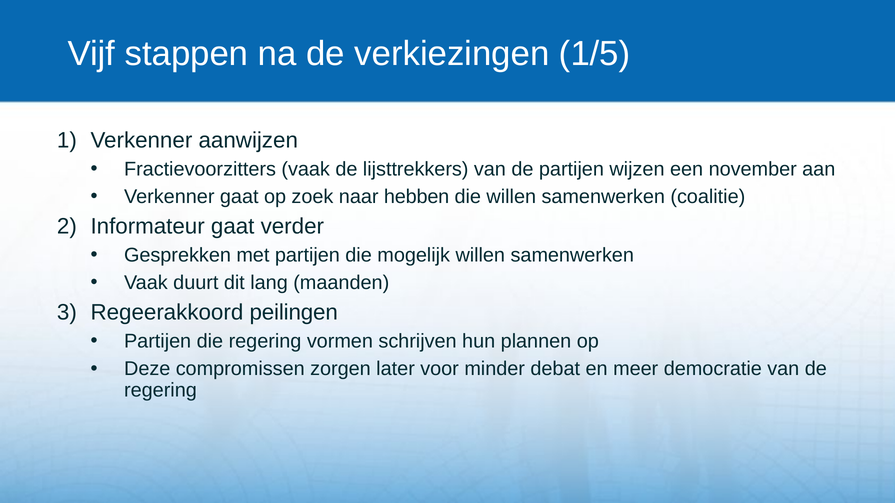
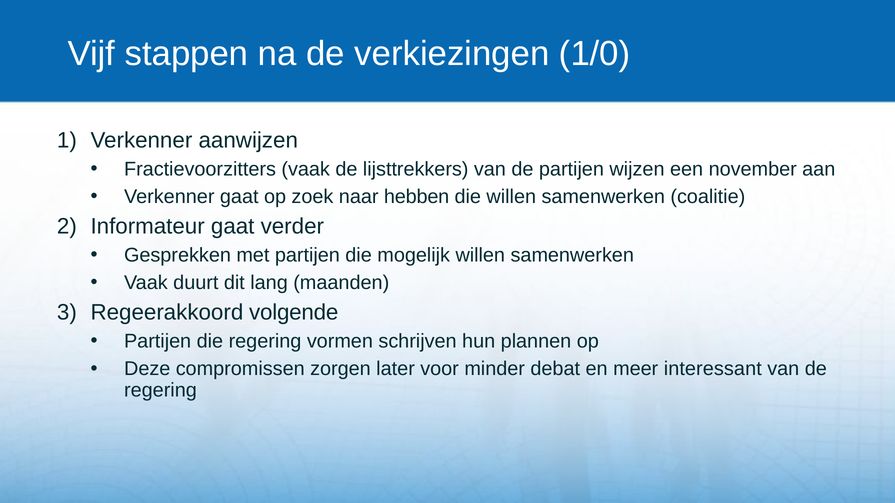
1/5: 1/5 -> 1/0
peilingen: peilingen -> volgende
democratie: democratie -> interessant
